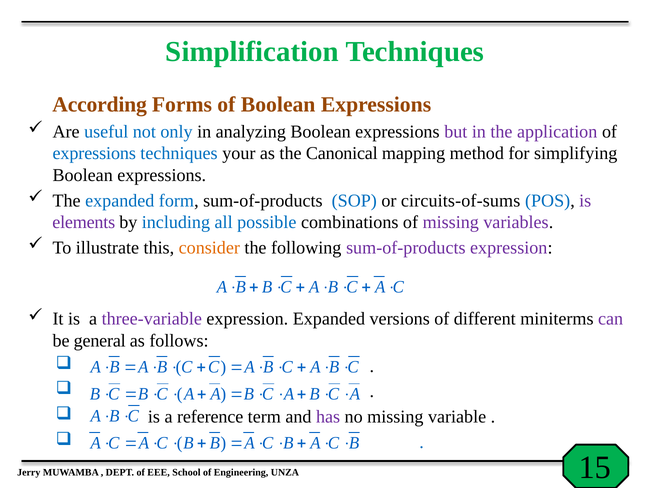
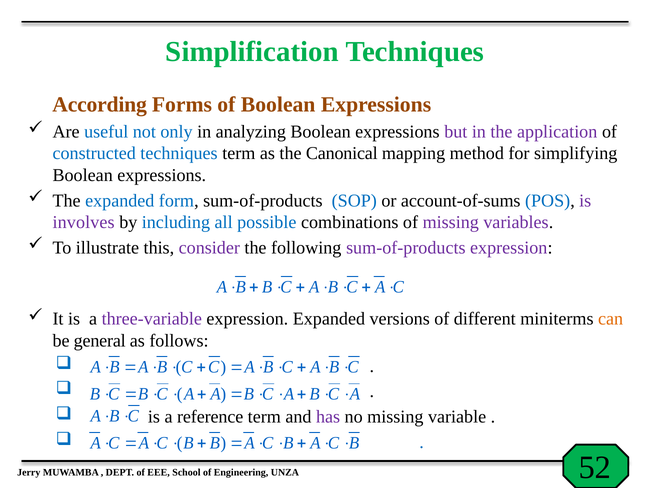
expressions at (94, 153): expressions -> constructed
techniques your: your -> term
circuits-of-sums: circuits-of-sums -> account-of-sums
elements: elements -> involves
consider colour: orange -> purple
can colour: purple -> orange
15: 15 -> 52
